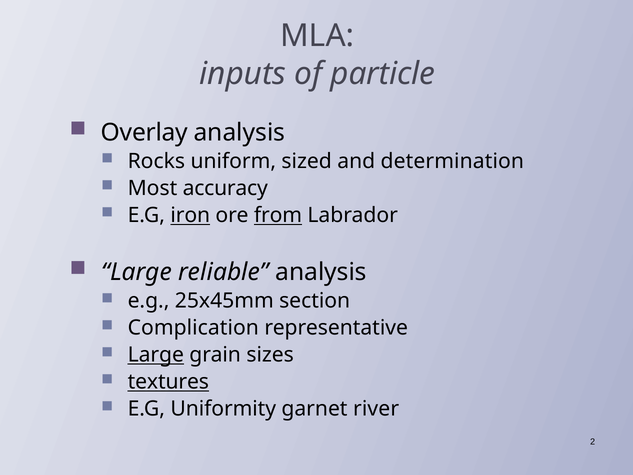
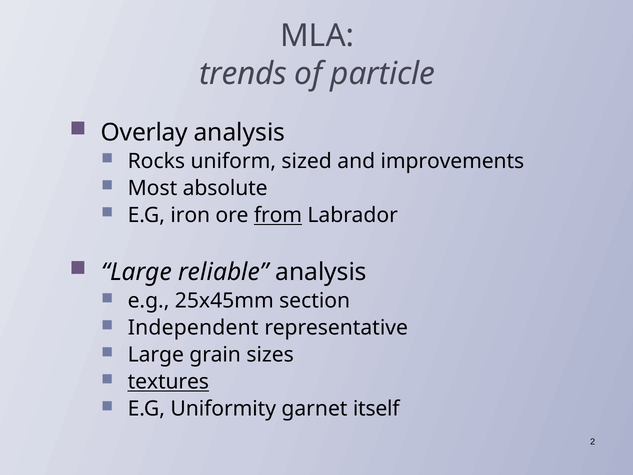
inputs: inputs -> trends
determination: determination -> improvements
accuracy: accuracy -> absolute
iron underline: present -> none
Complication: Complication -> Independent
Large at (156, 355) underline: present -> none
river: river -> itself
